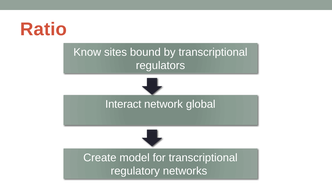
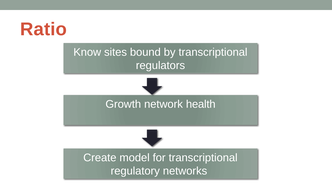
Interact: Interact -> Growth
global: global -> health
